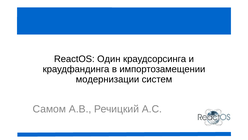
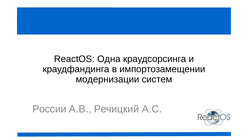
Один: Один -> Одна
Самом: Самом -> России
